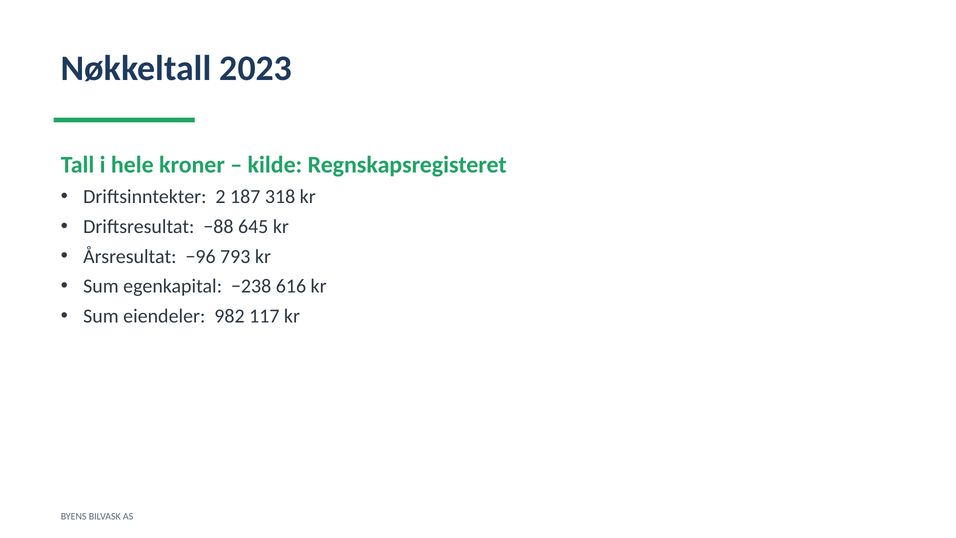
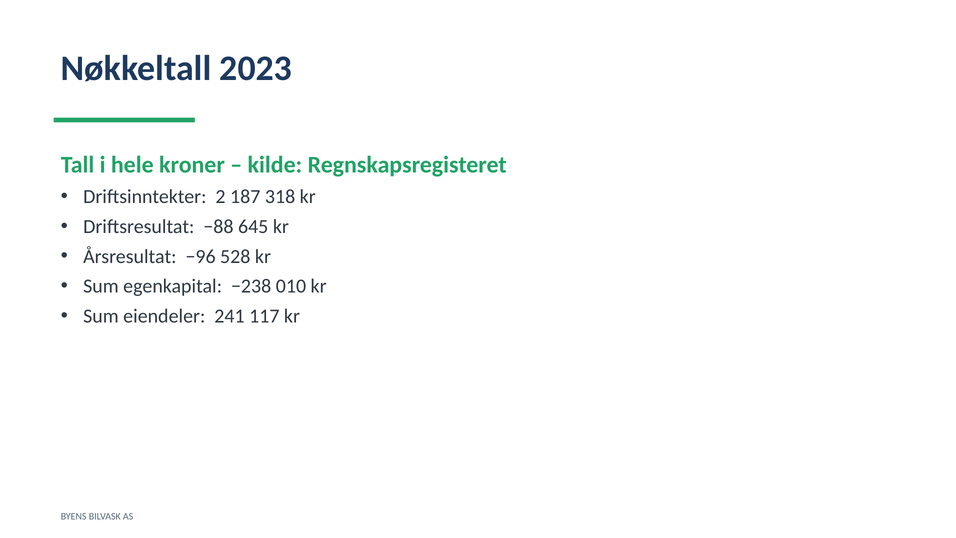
793: 793 -> 528
616: 616 -> 010
982: 982 -> 241
